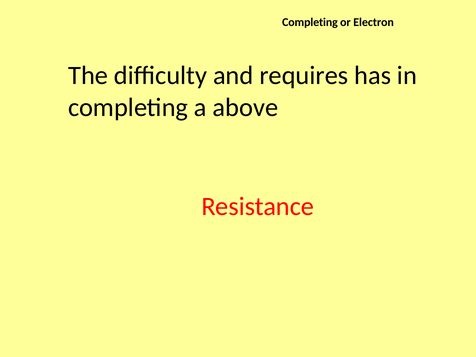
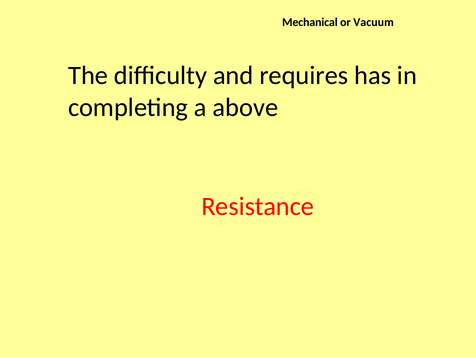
Completing at (310, 22): Completing -> Mechanical
Electron: Electron -> Vacuum
